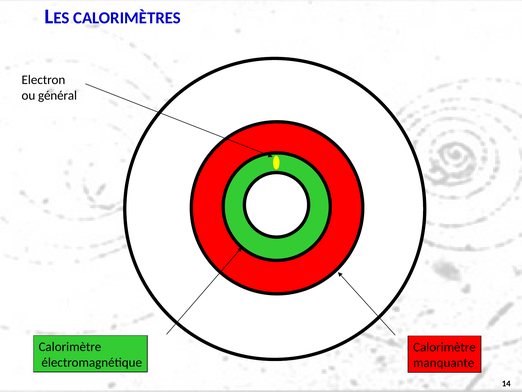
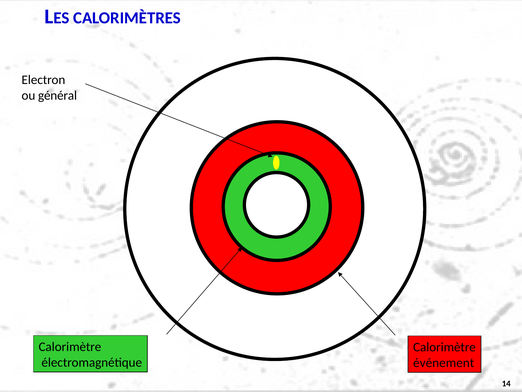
manquante: manquante -> événement
